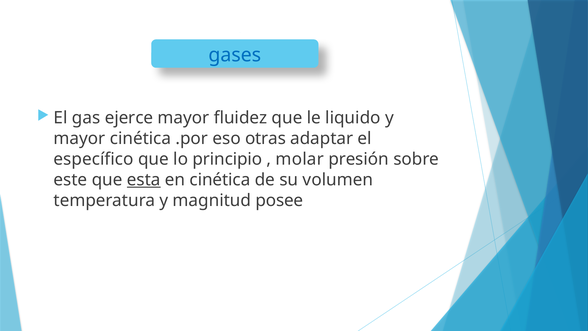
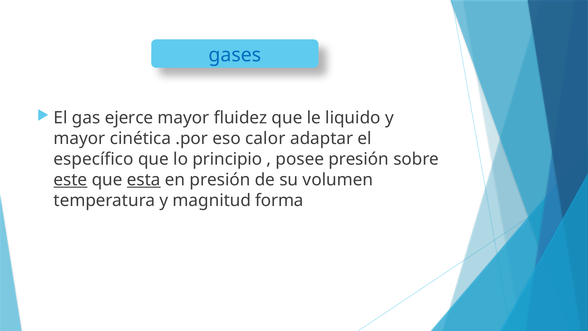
otras: otras -> calor
molar: molar -> posee
este underline: none -> present
en cinética: cinética -> presión
posee: posee -> forma
